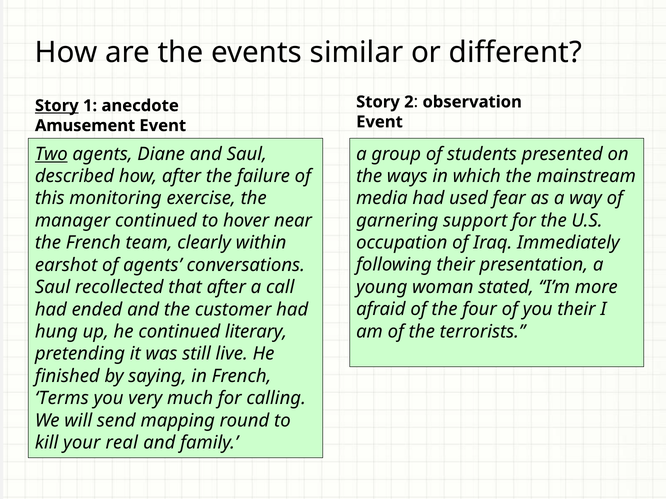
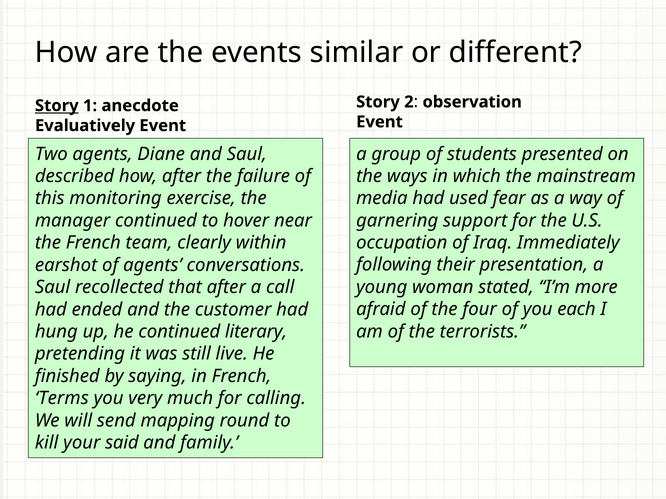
Amusement: Amusement -> Evaluatively
Two underline: present -> none
you their: their -> each
real: real -> said
